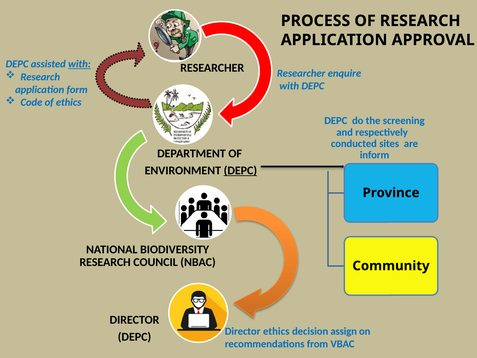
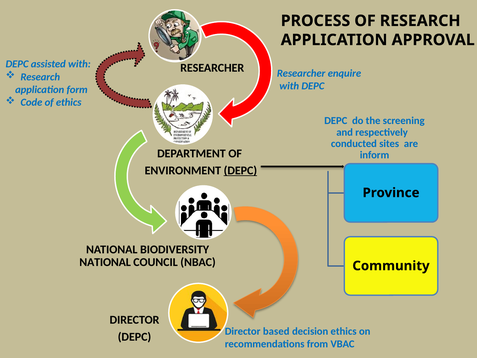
with at (79, 64) underline: present -> none
RESEARCH at (105, 262): RESEARCH -> NATIONAL
Director ethics: ethics -> based
decision assign: assign -> ethics
